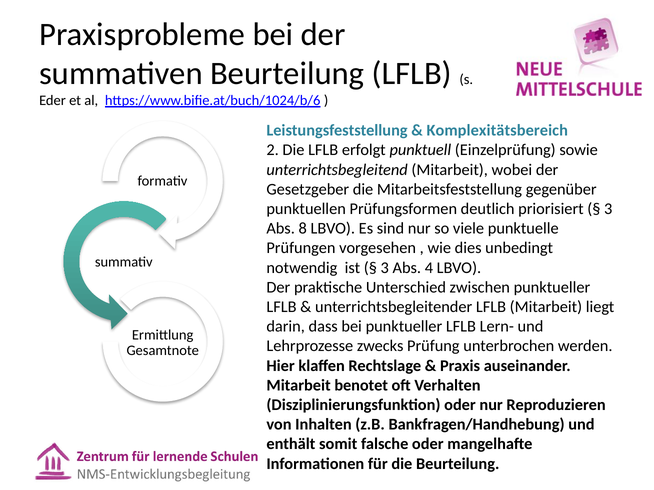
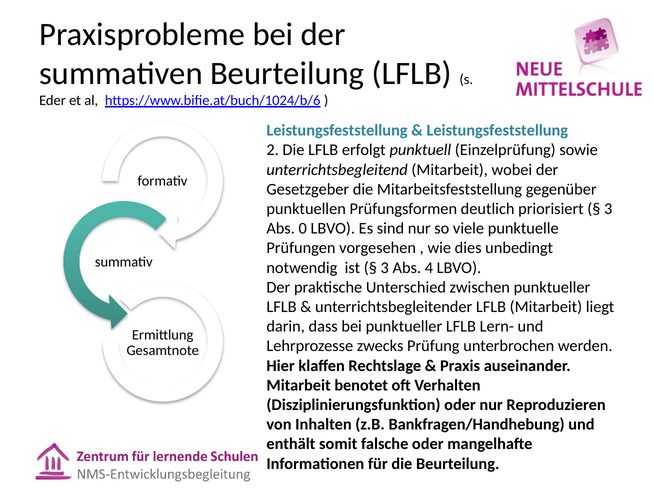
Komplexitätsbereich at (497, 131): Komplexitätsbereich -> Leistungsfeststellung
8: 8 -> 0
